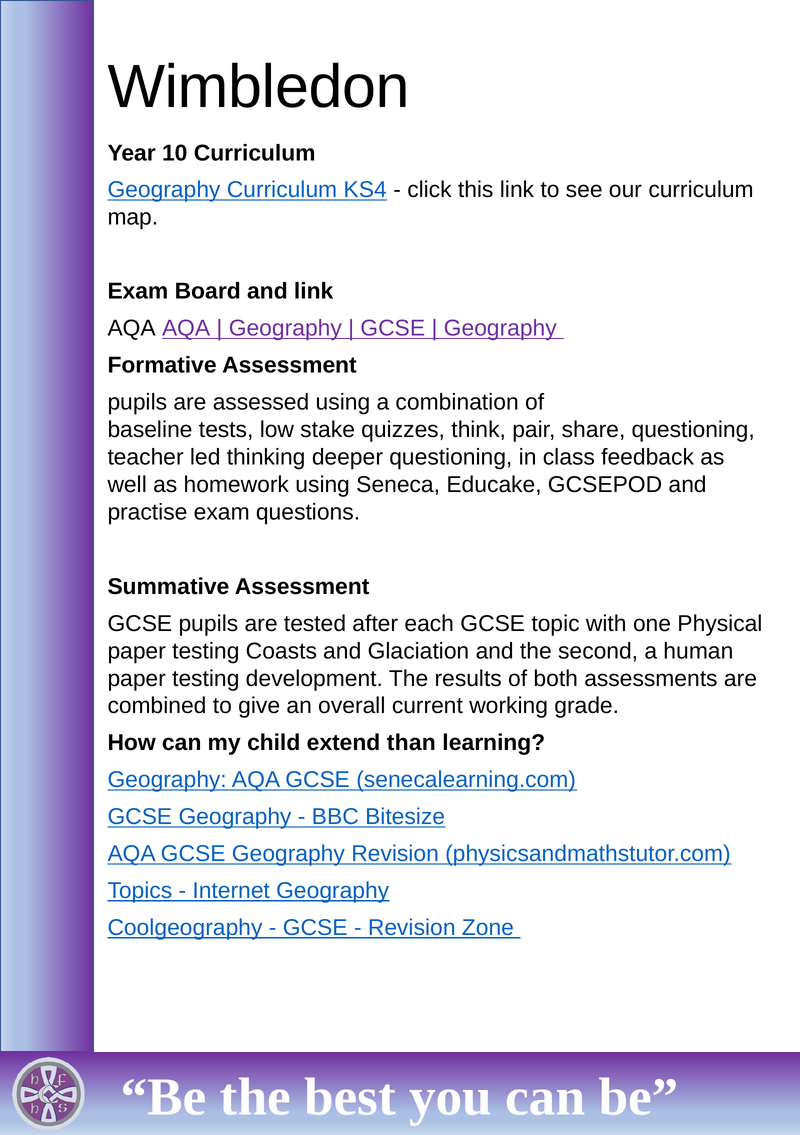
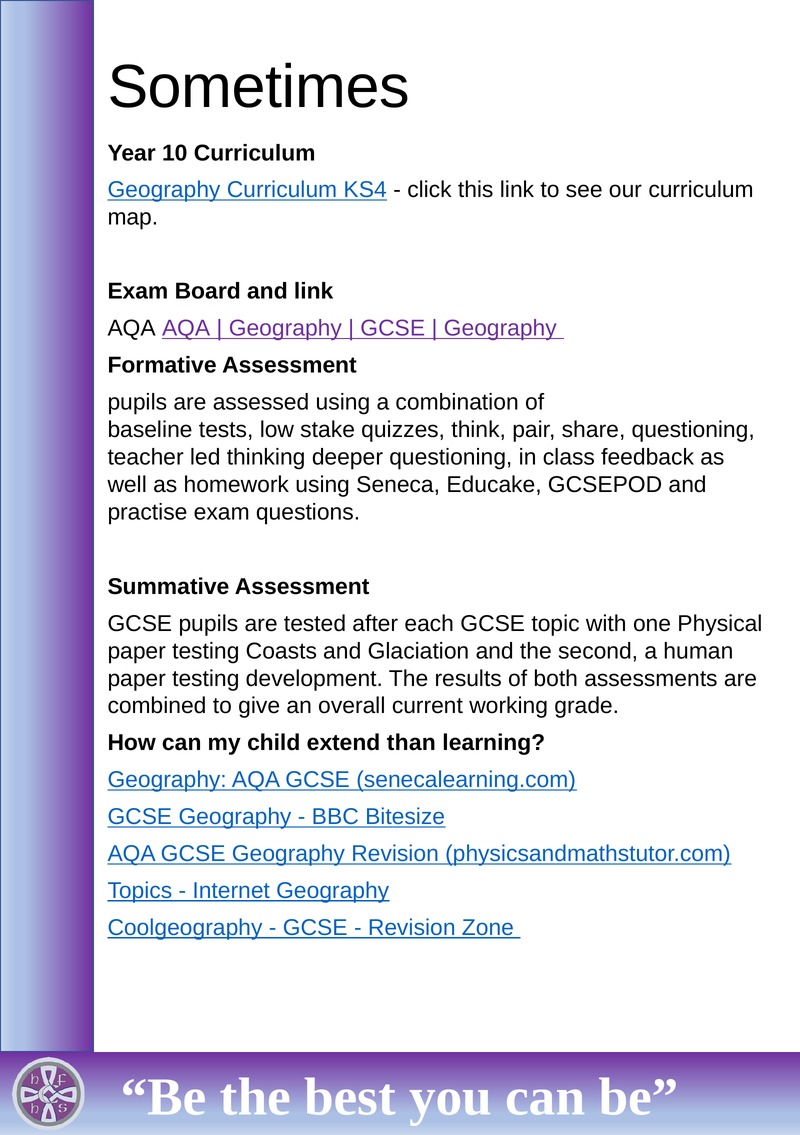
Wimbledon: Wimbledon -> Sometimes
